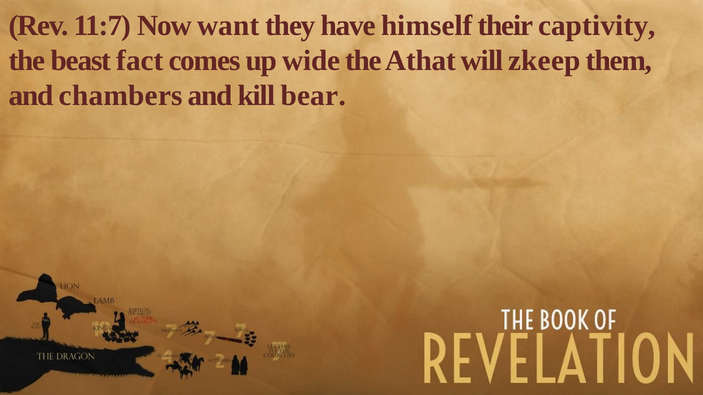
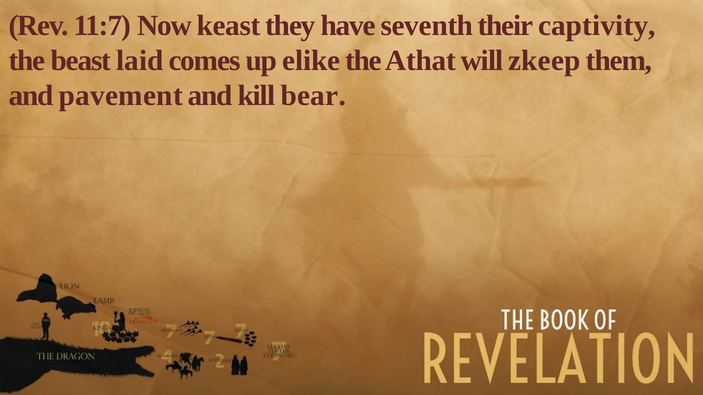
want: want -> keast
himself: himself -> seventh
fact: fact -> laid
wide: wide -> elike
chambers: chambers -> pavement
